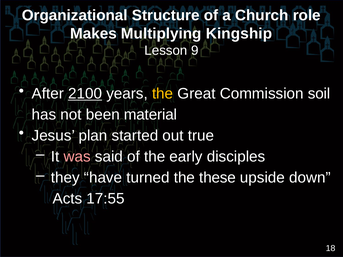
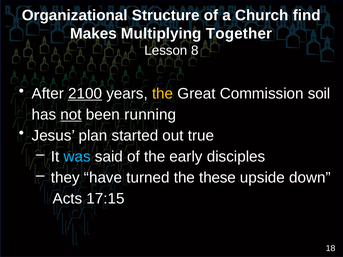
role: role -> find
Kingship: Kingship -> Together
9: 9 -> 8
not underline: none -> present
material: material -> running
was colour: pink -> light blue
17:55: 17:55 -> 17:15
